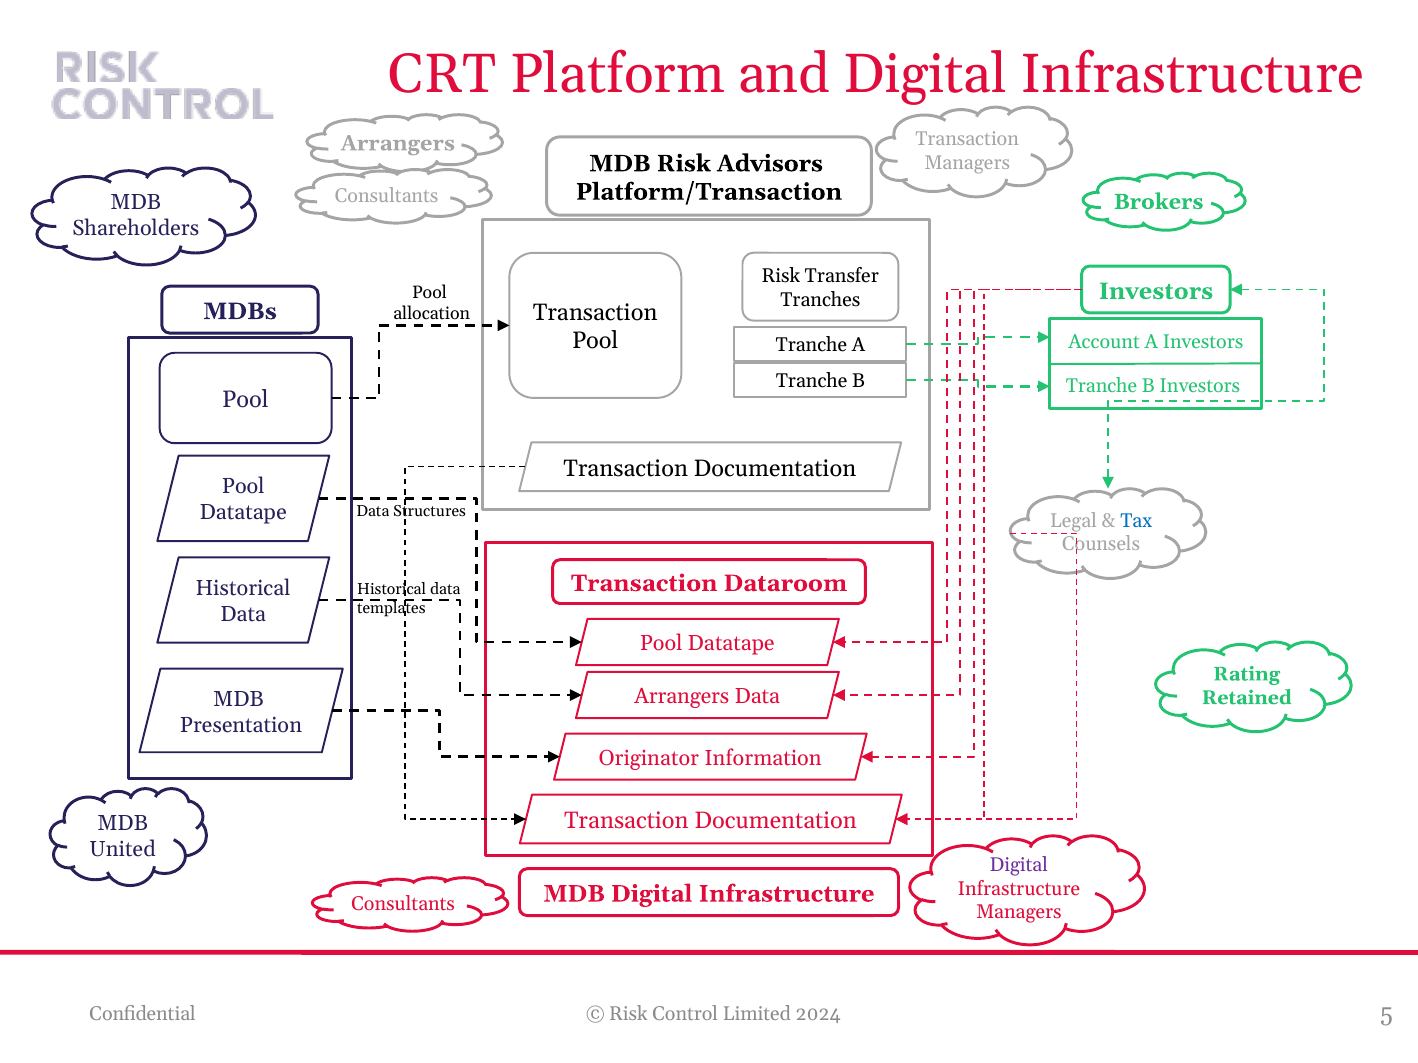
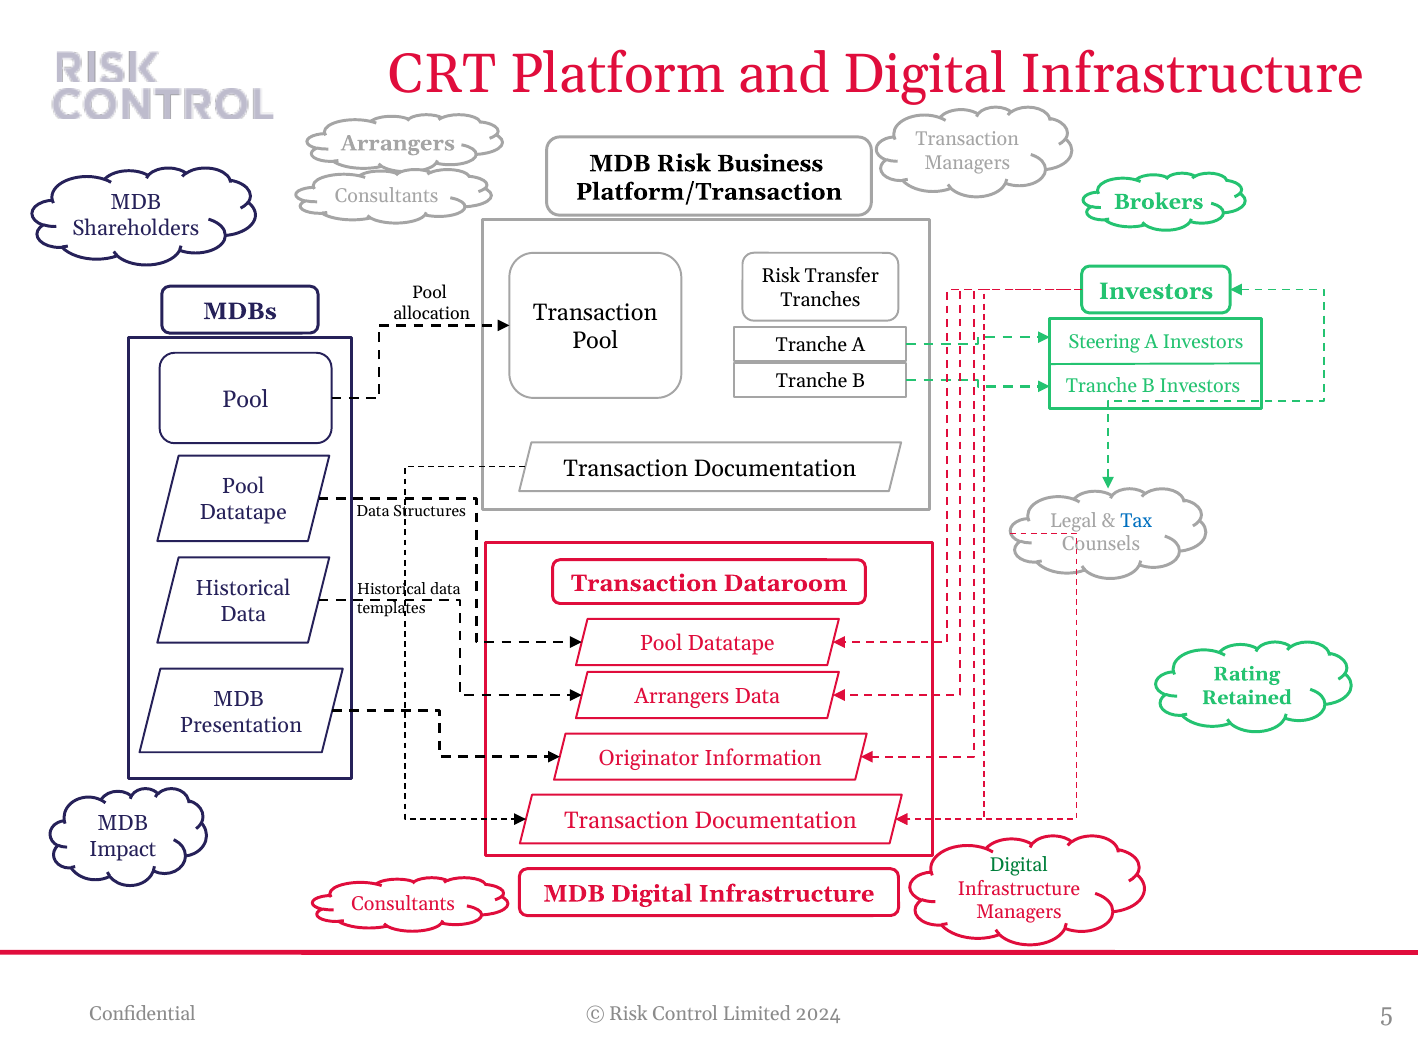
Advisors: Advisors -> Business
Account: Account -> Steering
United: United -> Impact
Digital at (1019, 866) colour: purple -> green
